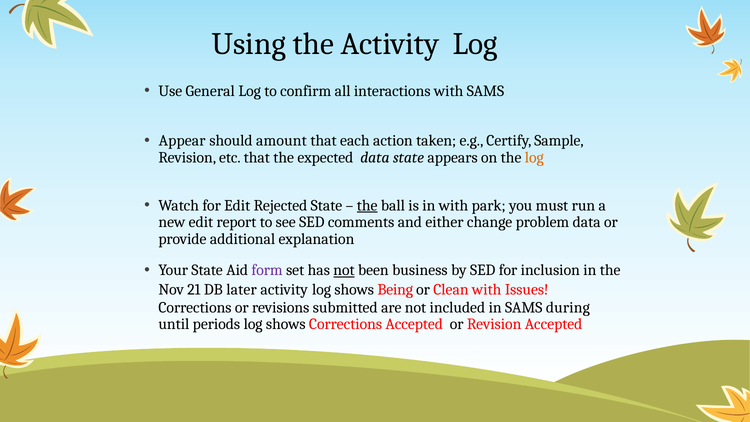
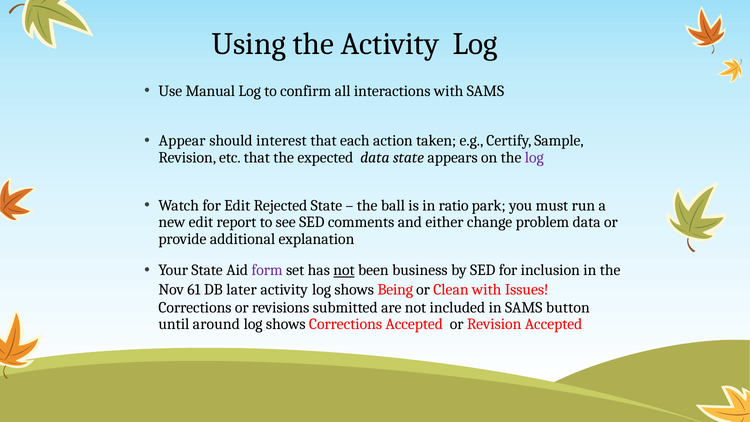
General: General -> Manual
amount: amount -> interest
log at (534, 157) colour: orange -> purple
the at (367, 205) underline: present -> none
in with: with -> ratio
21: 21 -> 61
during: during -> button
periods: periods -> around
